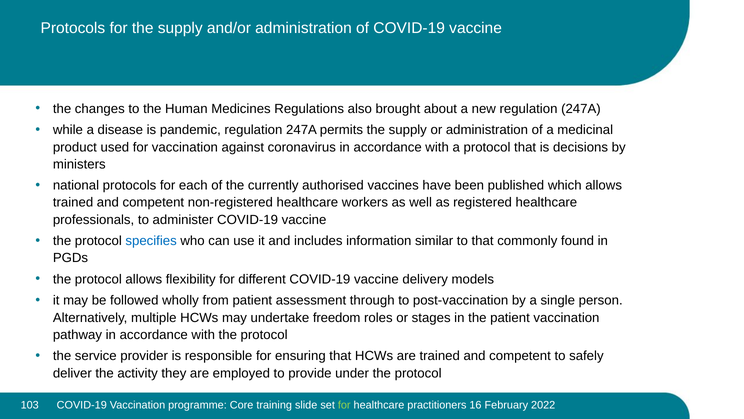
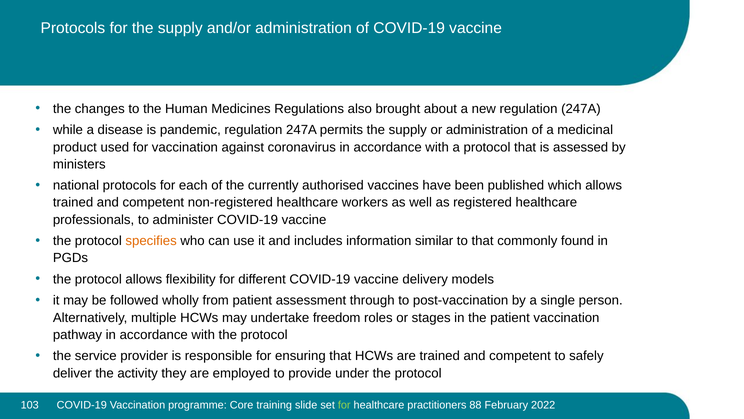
decisions: decisions -> assessed
specifies colour: blue -> orange
16: 16 -> 88
